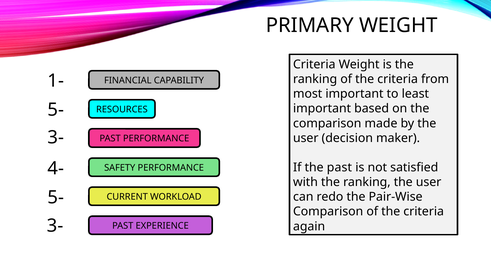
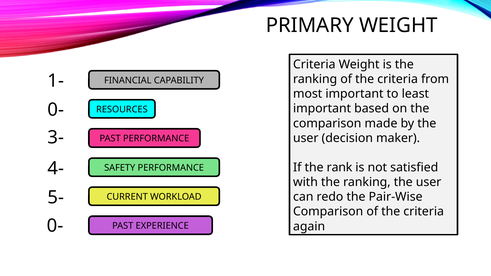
5- at (56, 110): 5- -> 0-
the past: past -> rank
3- at (55, 226): 3- -> 0-
